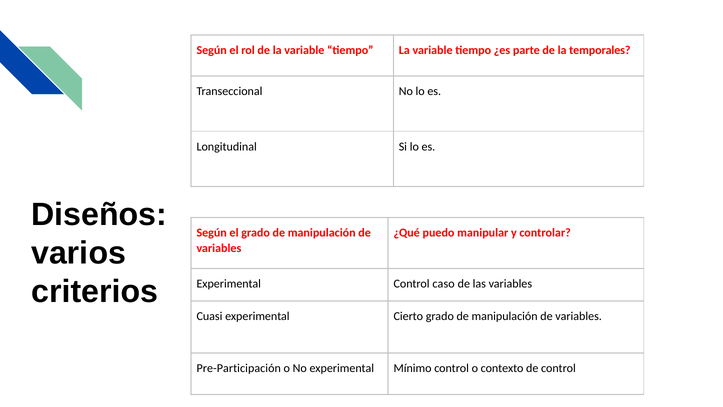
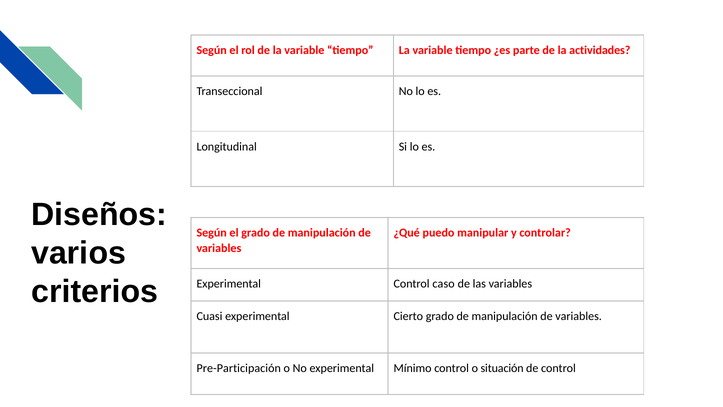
temporales: temporales -> actividades
contexto: contexto -> situación
